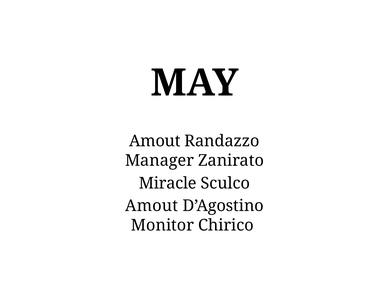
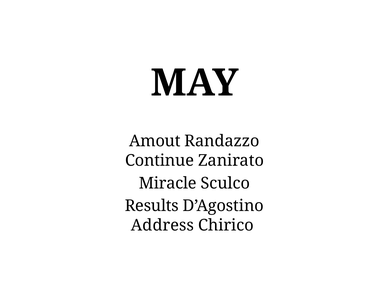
Manager: Manager -> Continue
Amout at (152, 206): Amout -> Results
Monitor: Monitor -> Address
